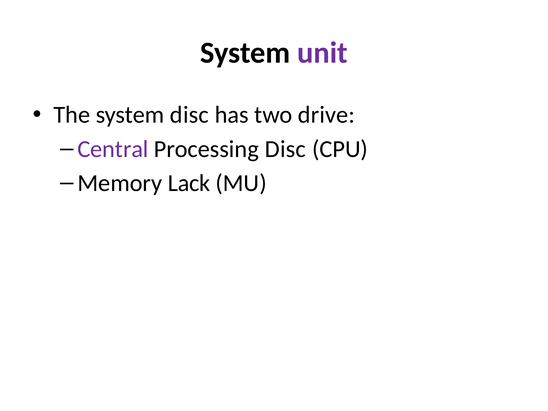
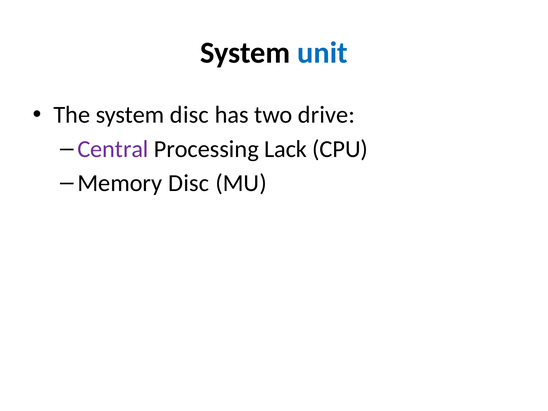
unit colour: purple -> blue
Processing Disc: Disc -> Lack
Memory Lack: Lack -> Disc
